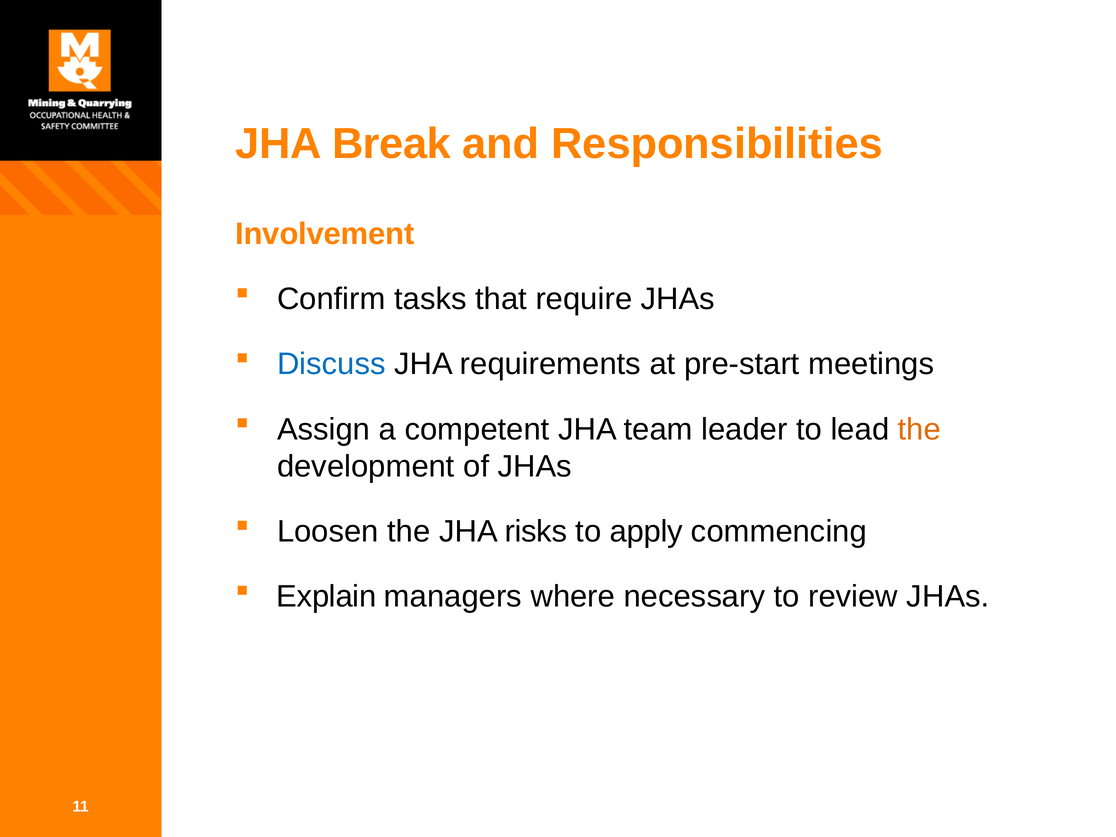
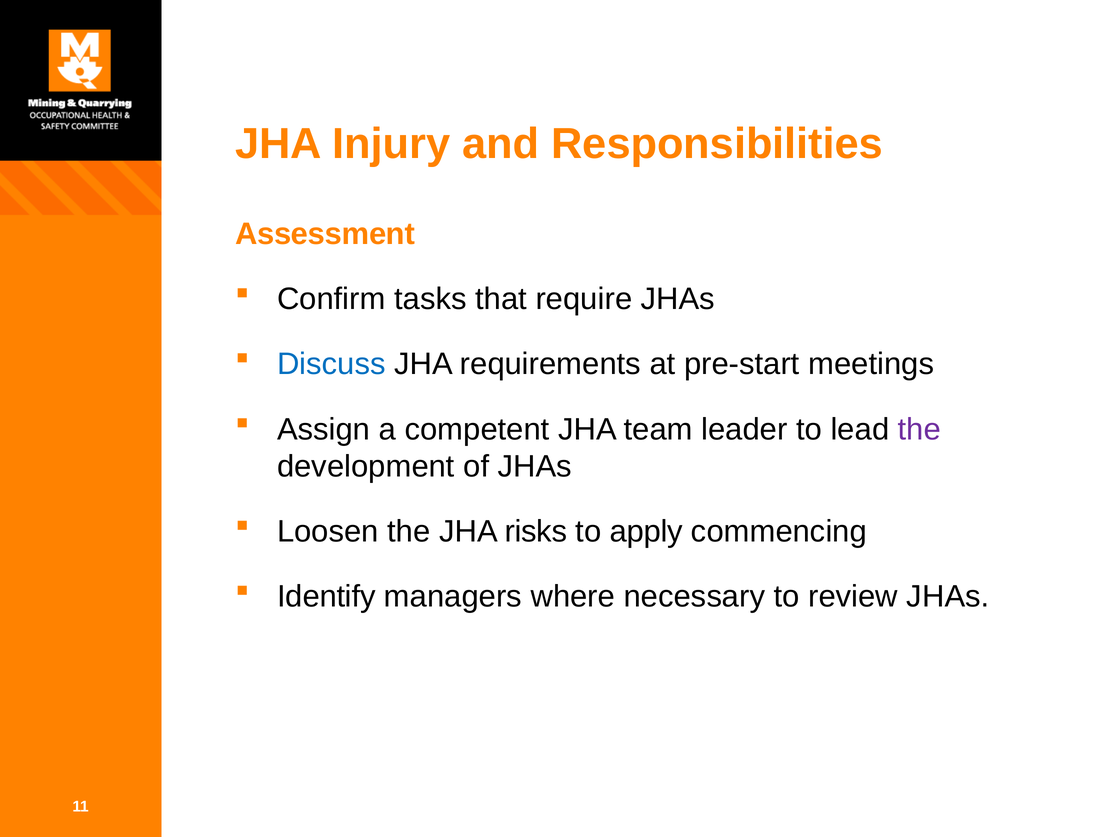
Break: Break -> Injury
Involvement: Involvement -> Assessment
the at (919, 429) colour: orange -> purple
Explain: Explain -> Identify
